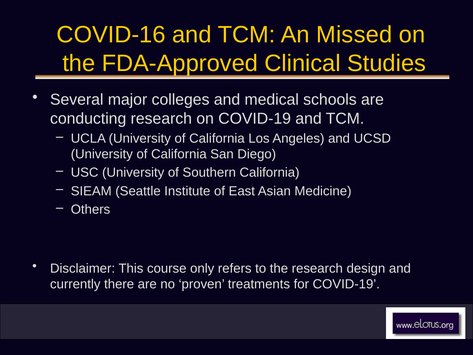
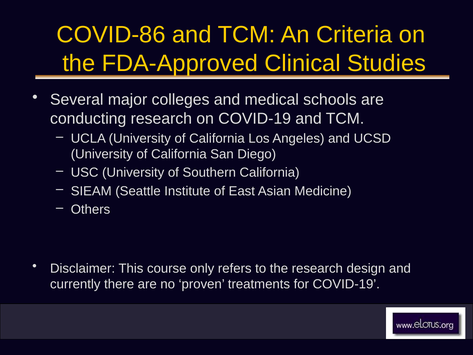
COVID-16: COVID-16 -> COVID-86
Missed: Missed -> Criteria
